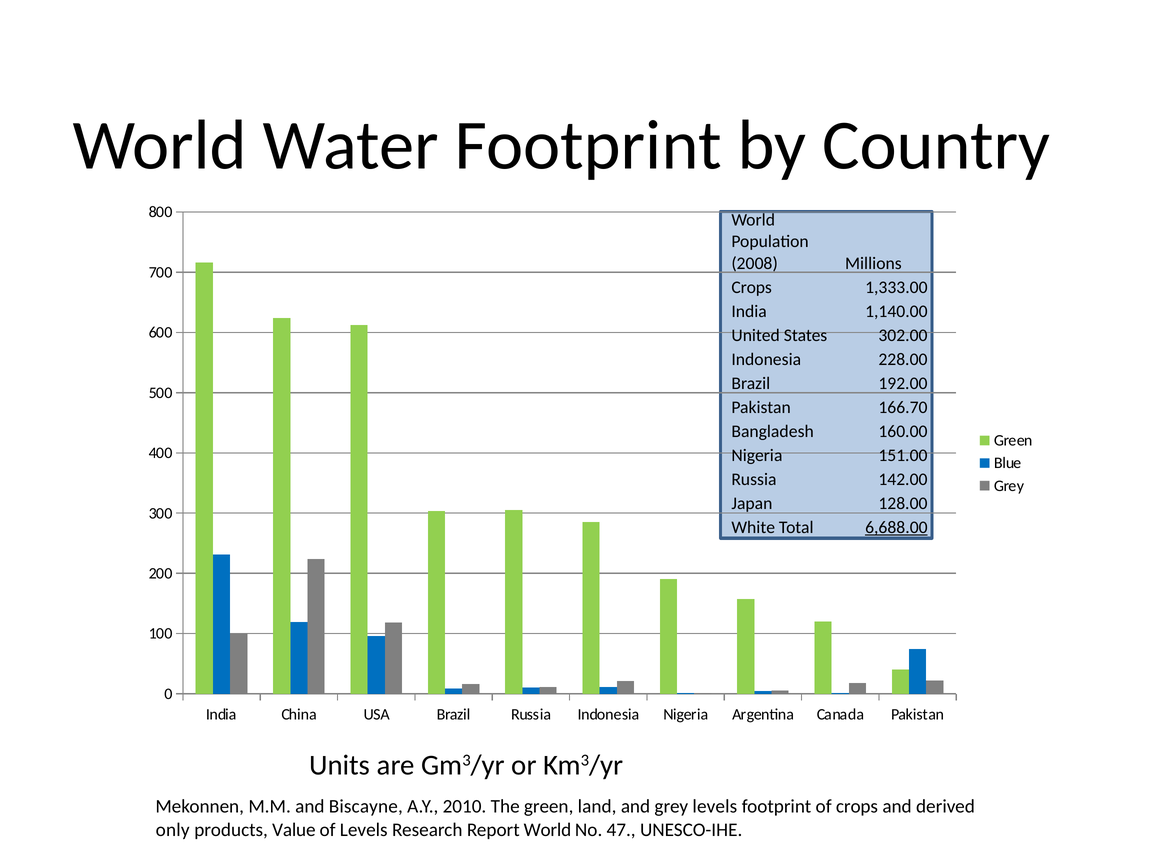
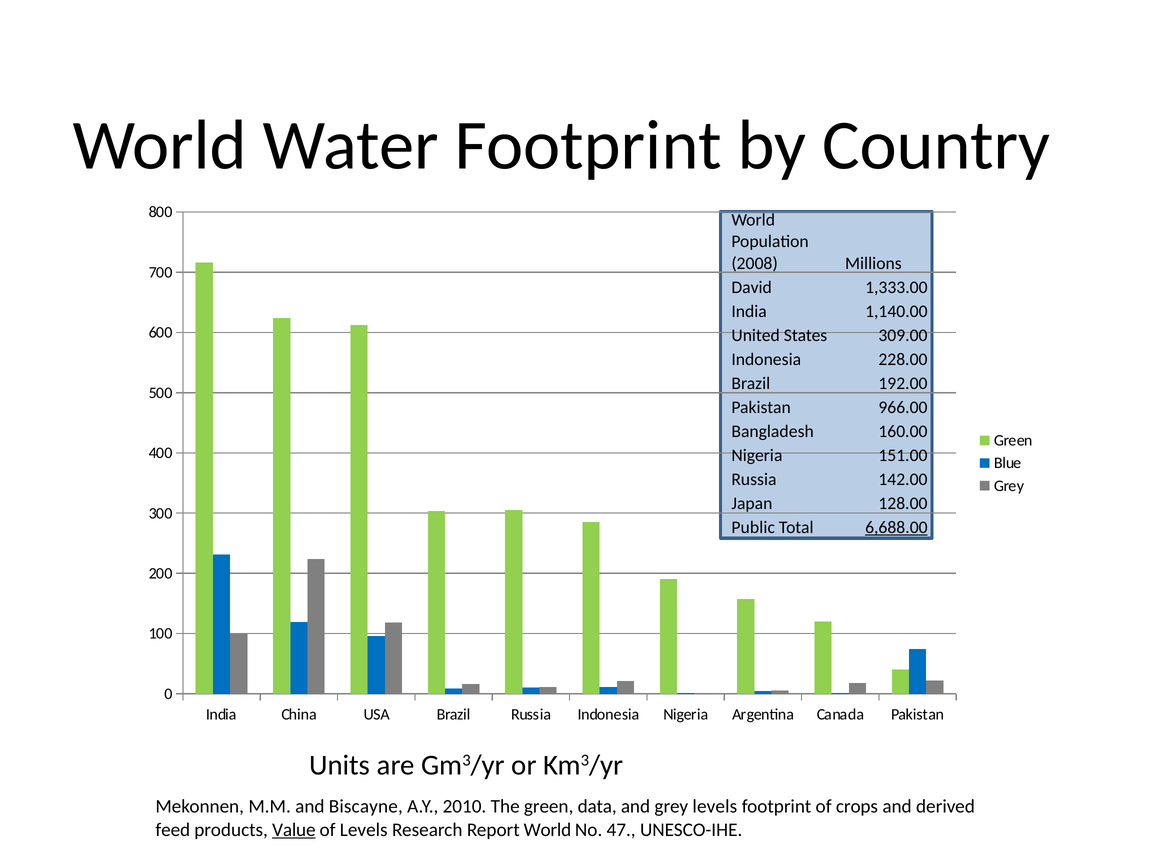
Crops at (752, 287): Crops -> David
302.00: 302.00 -> 309.00
166.70: 166.70 -> 966.00
White: White -> Public
land: land -> data
only: only -> feed
Value underline: none -> present
